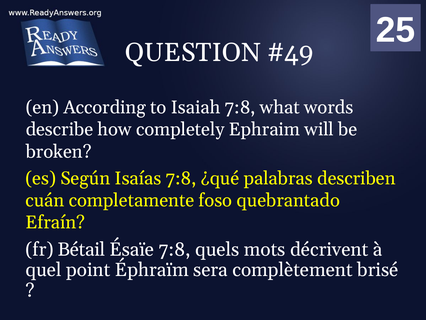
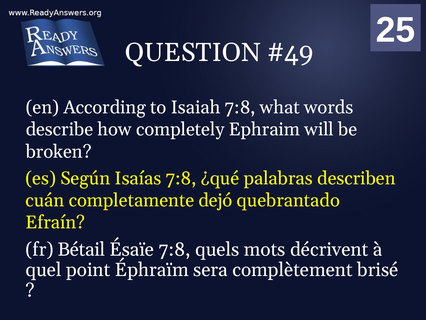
foso: foso -> dejó
